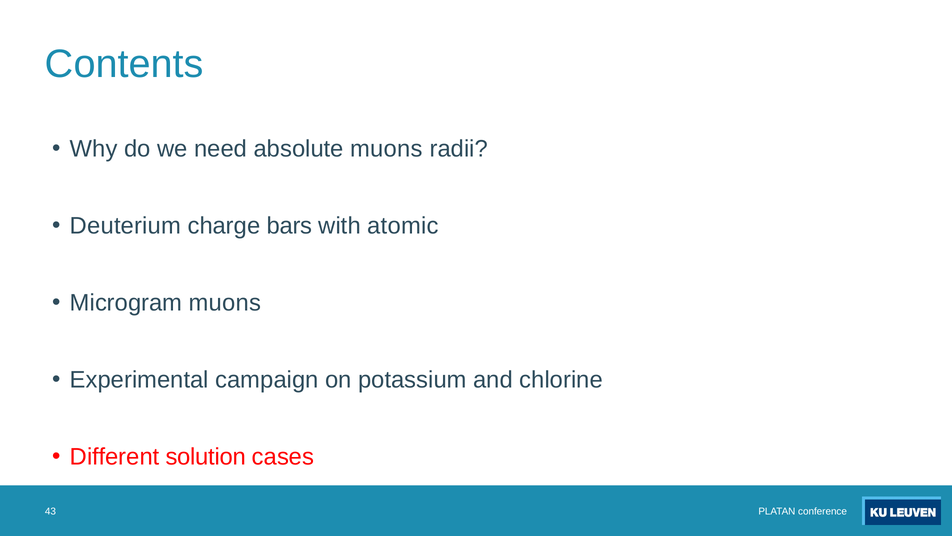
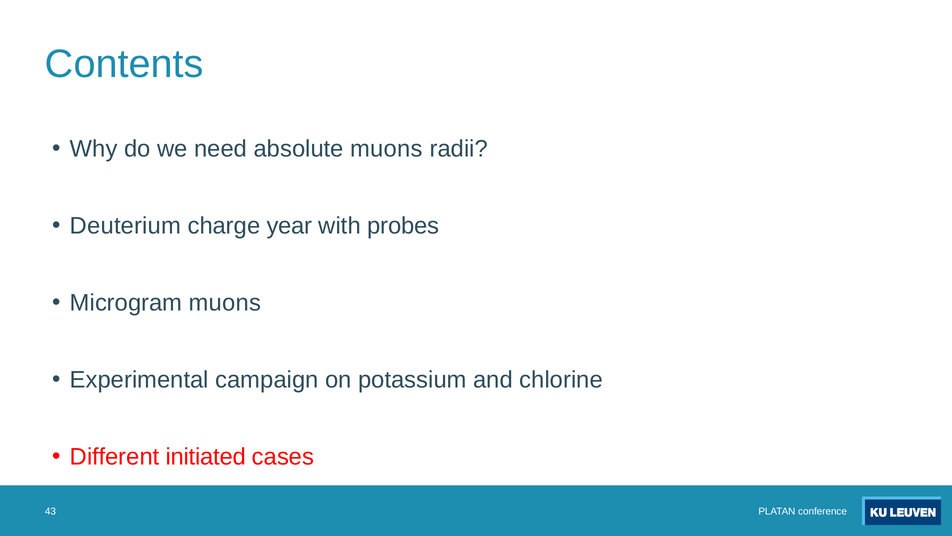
bars: bars -> year
atomic: atomic -> probes
solution: solution -> initiated
